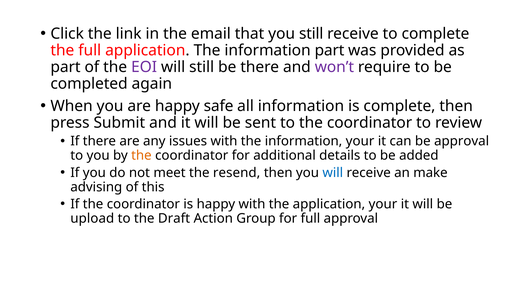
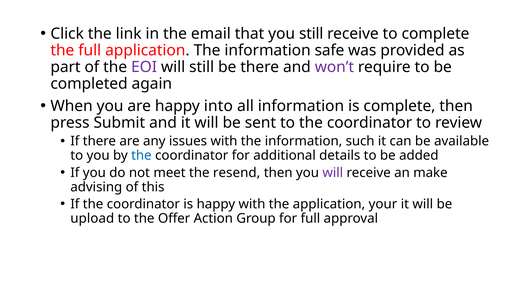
information part: part -> safe
safe: safe -> into
information your: your -> such
be approval: approval -> available
the at (141, 155) colour: orange -> blue
will at (333, 172) colour: blue -> purple
Draft: Draft -> Offer
